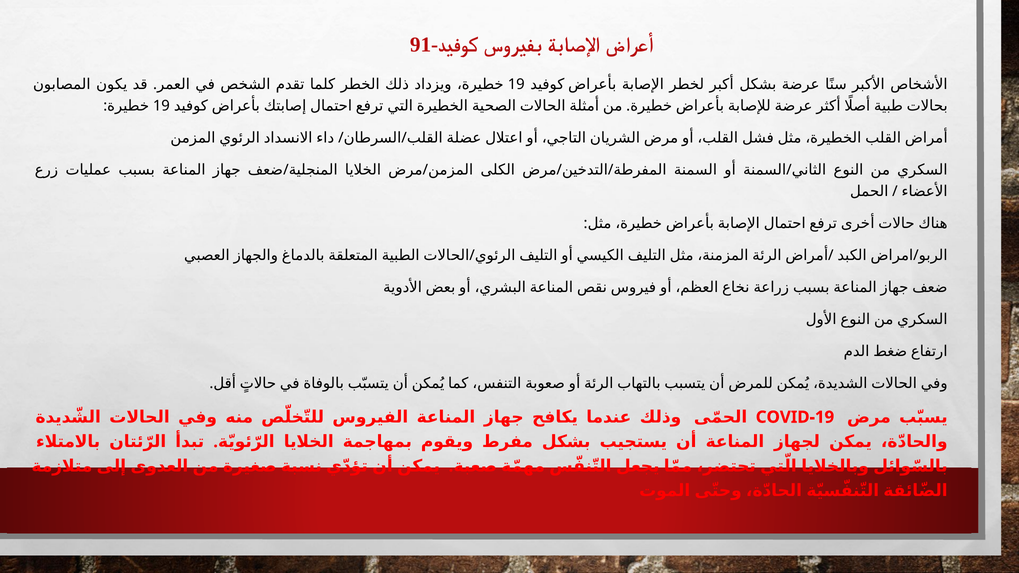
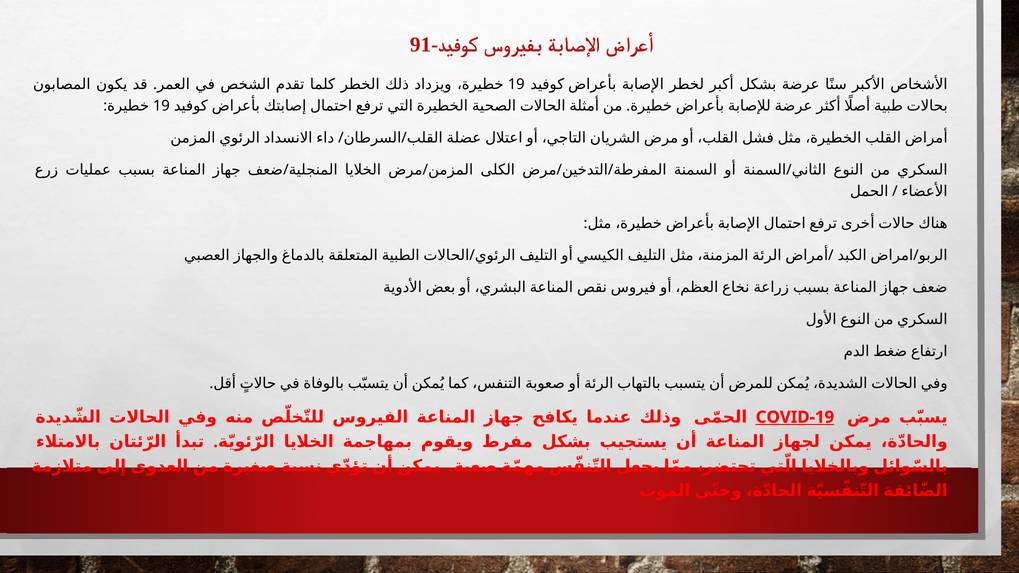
COVID-19 underline: none -> present
